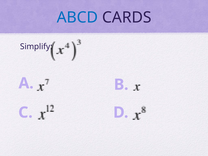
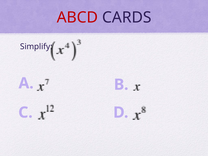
ABCD colour: blue -> red
